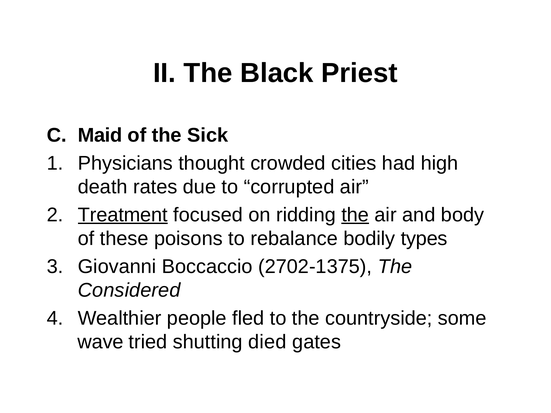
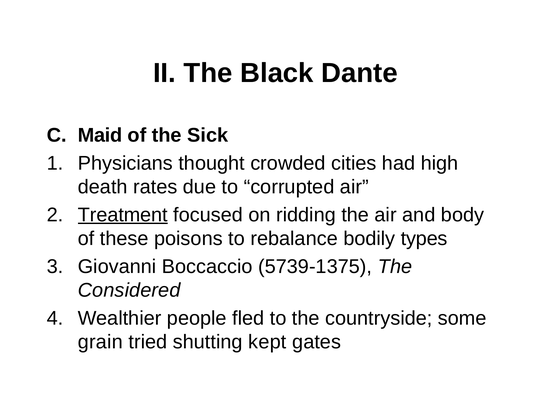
Priest: Priest -> Dante
the at (355, 215) underline: present -> none
2702-1375: 2702-1375 -> 5739-1375
wave: wave -> grain
died: died -> kept
